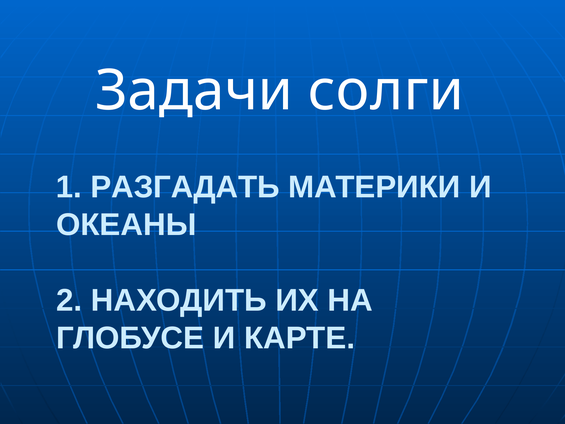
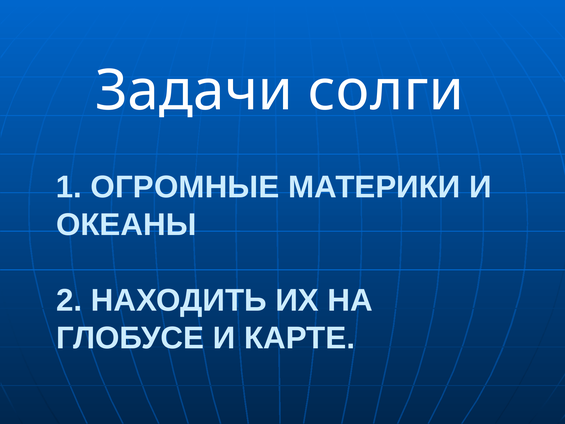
РАЗГАДАТЬ: РАЗГАДАТЬ -> ОГРОМНЫЕ
